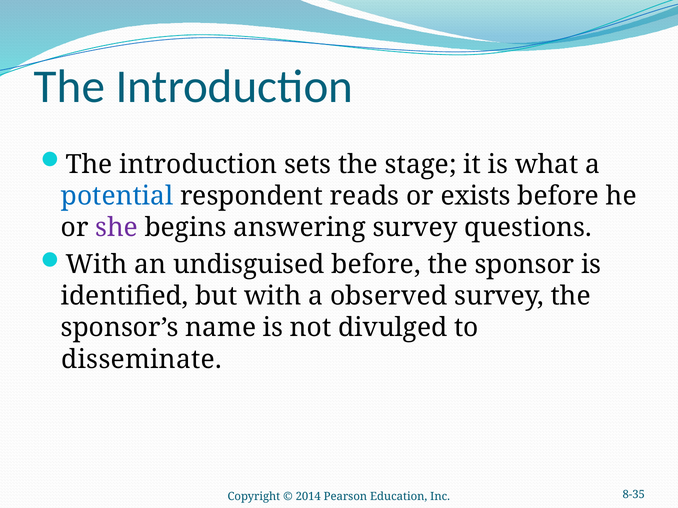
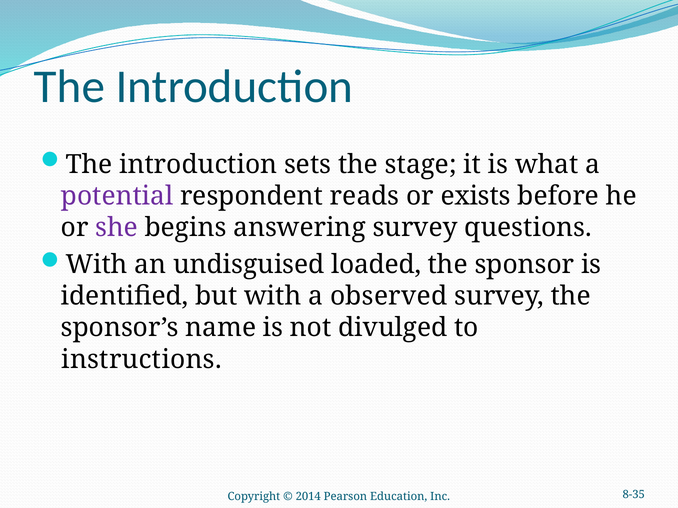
potential colour: blue -> purple
undisguised before: before -> loaded
disseminate: disseminate -> instructions
